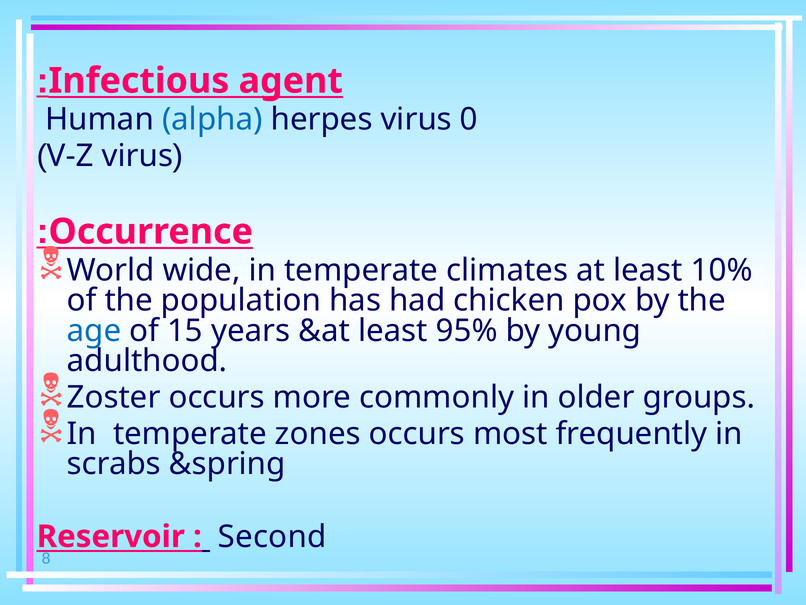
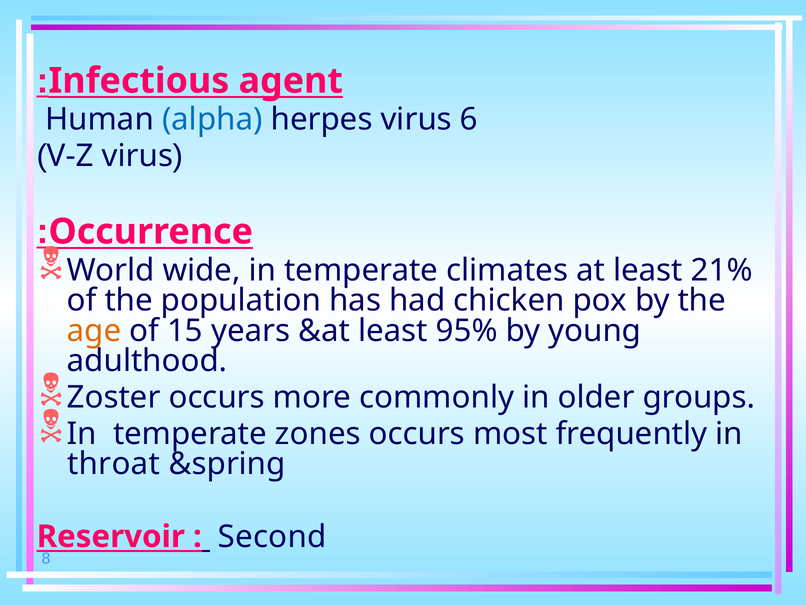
0: 0 -> 6
10%: 10% -> 21%
age colour: blue -> orange
scrabs: scrabs -> throat
